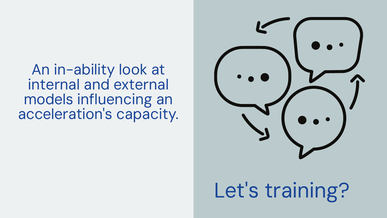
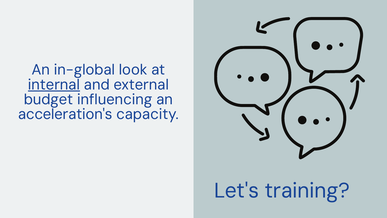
in-ability: in-ability -> in-global
internal underline: none -> present
models: models -> budget
